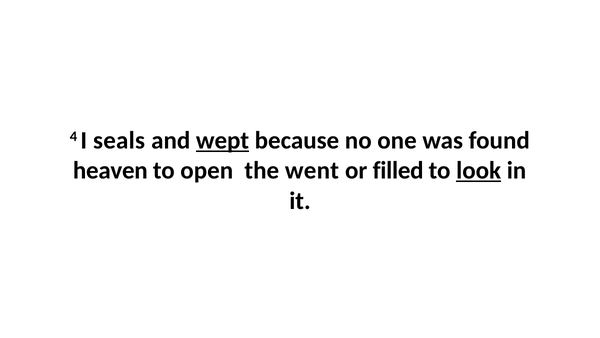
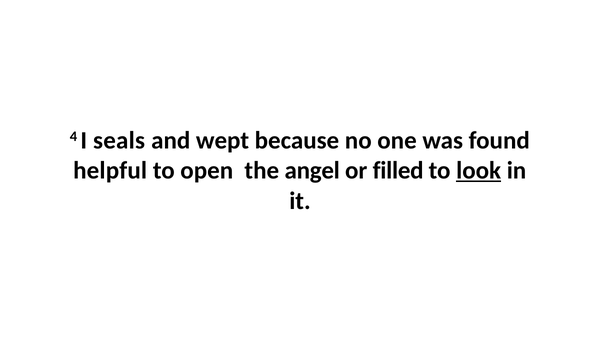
wept underline: present -> none
heaven: heaven -> helpful
went: went -> angel
